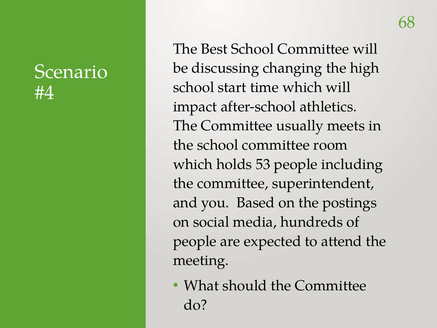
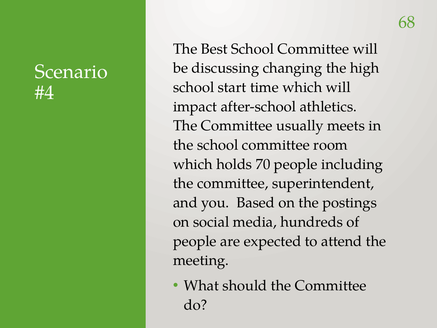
53: 53 -> 70
